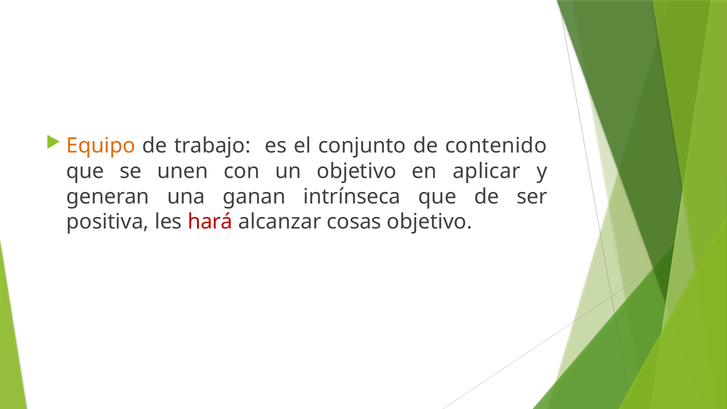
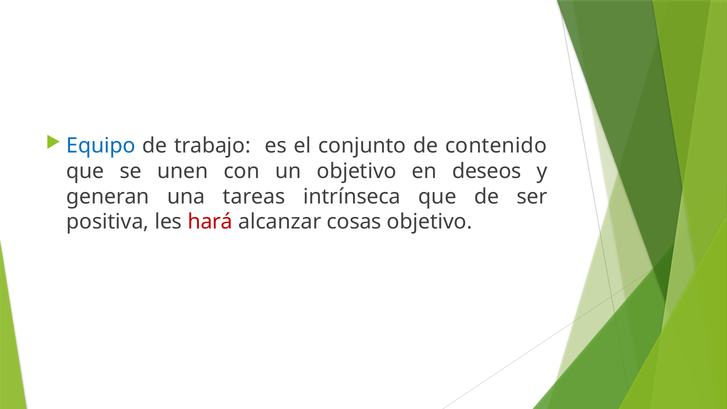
Equipo colour: orange -> blue
aplicar: aplicar -> deseos
ganan: ganan -> tareas
